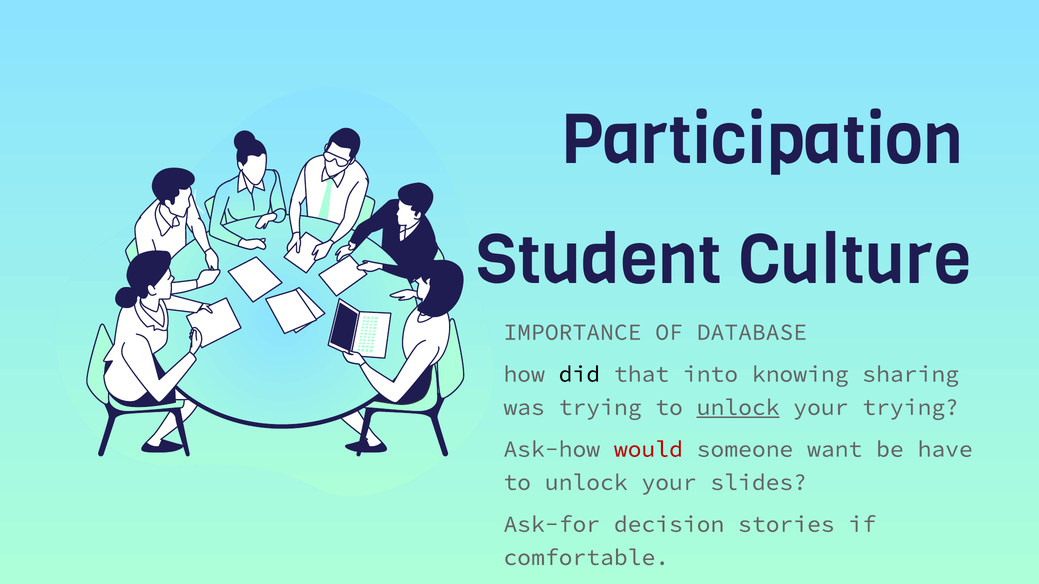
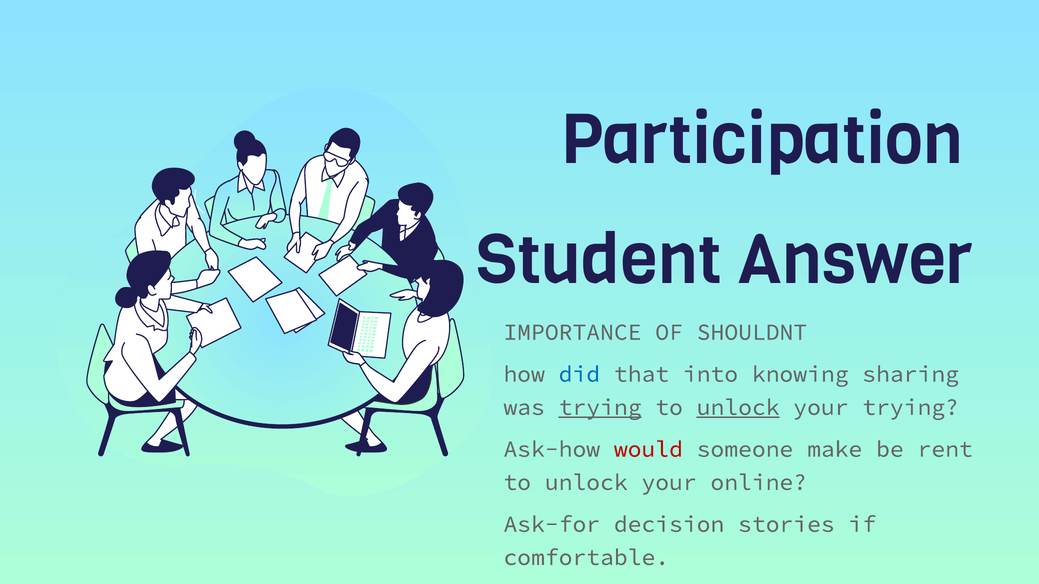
Culture: Culture -> Answer
DATABASE: DATABASE -> SHOULDNT
did colour: black -> blue
trying at (600, 408) underline: none -> present
want: want -> make
have: have -> rent
slides: slides -> online
